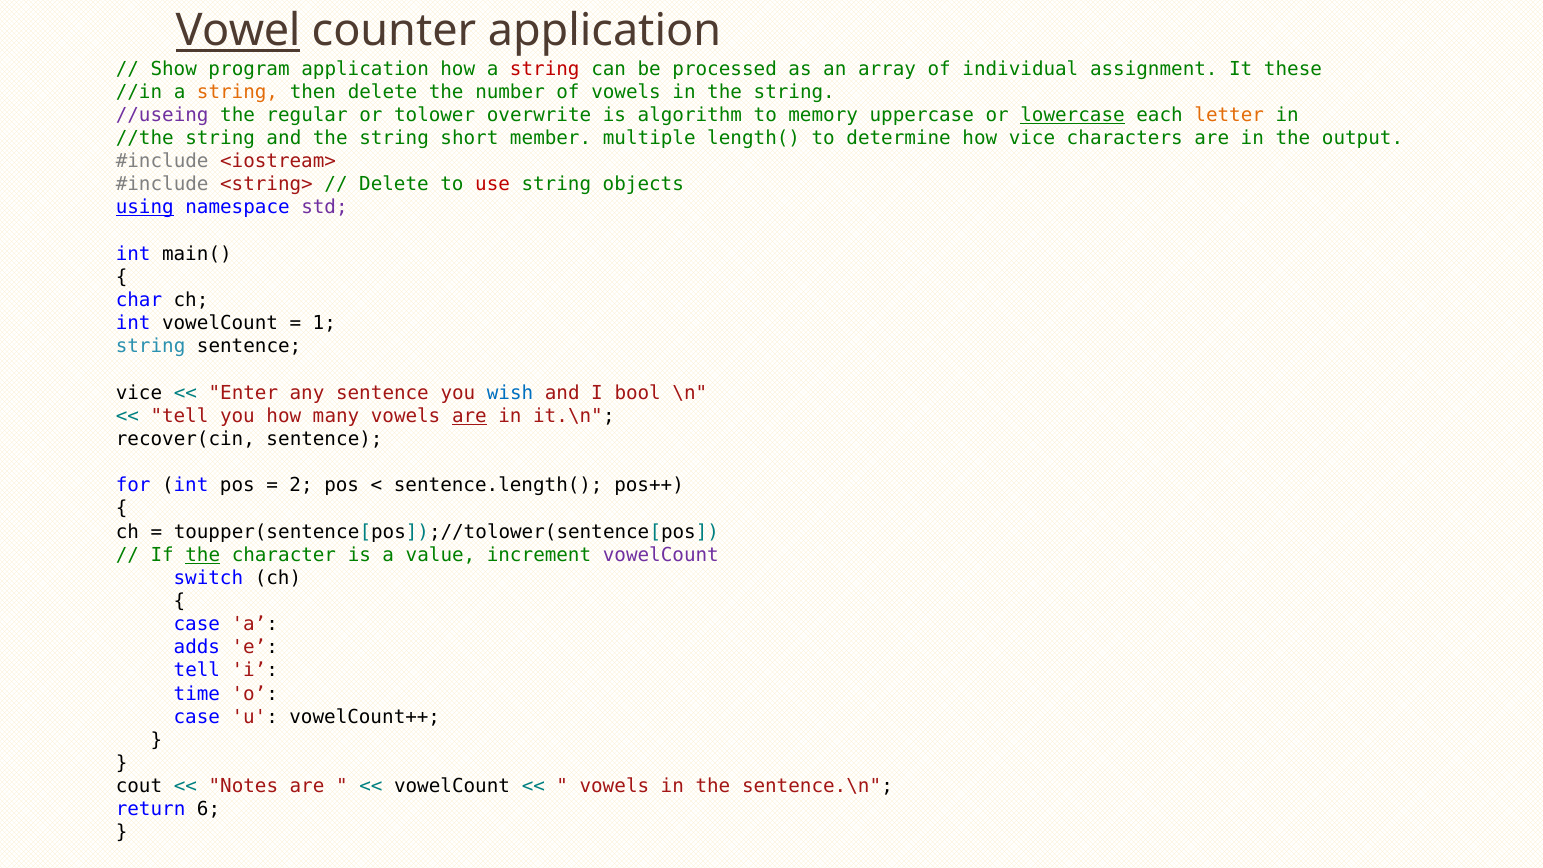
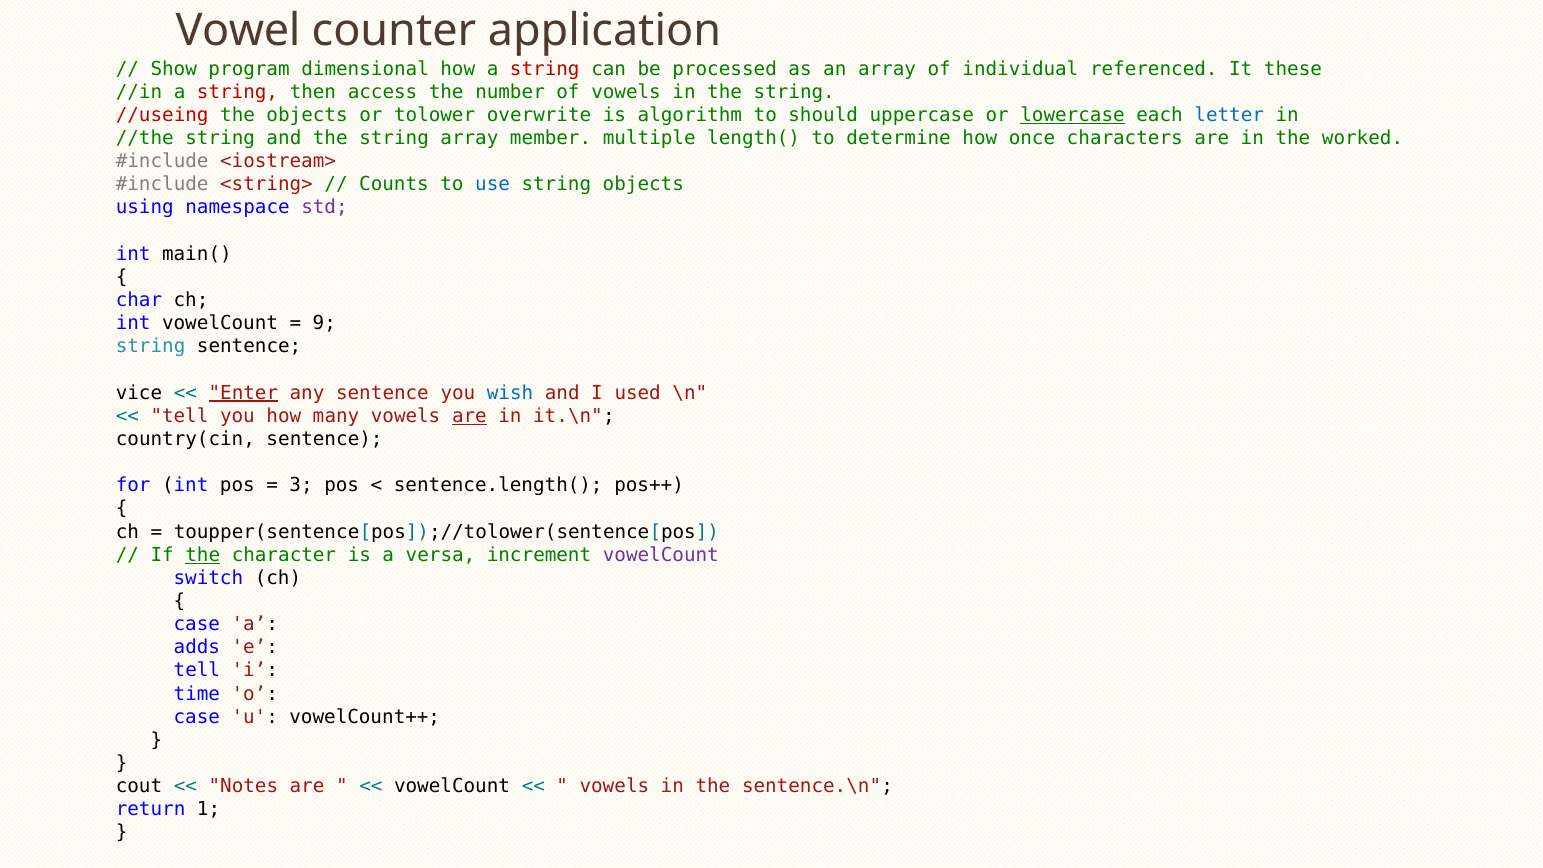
Vowel underline: present -> none
program application: application -> dimensional
assignment: assignment -> referenced
string at (237, 92) colour: orange -> red
then delete: delete -> access
//useing colour: purple -> red
the regular: regular -> objects
memory: memory -> should
letter colour: orange -> blue
string short: short -> array
how vice: vice -> once
output: output -> worked
Delete at (394, 184): Delete -> Counts
use colour: red -> blue
using underline: present -> none
1: 1 -> 9
Enter underline: none -> present
bool: bool -> used
recover(cin: recover(cin -> country(cin
2: 2 -> 3
value: value -> versa
6: 6 -> 1
